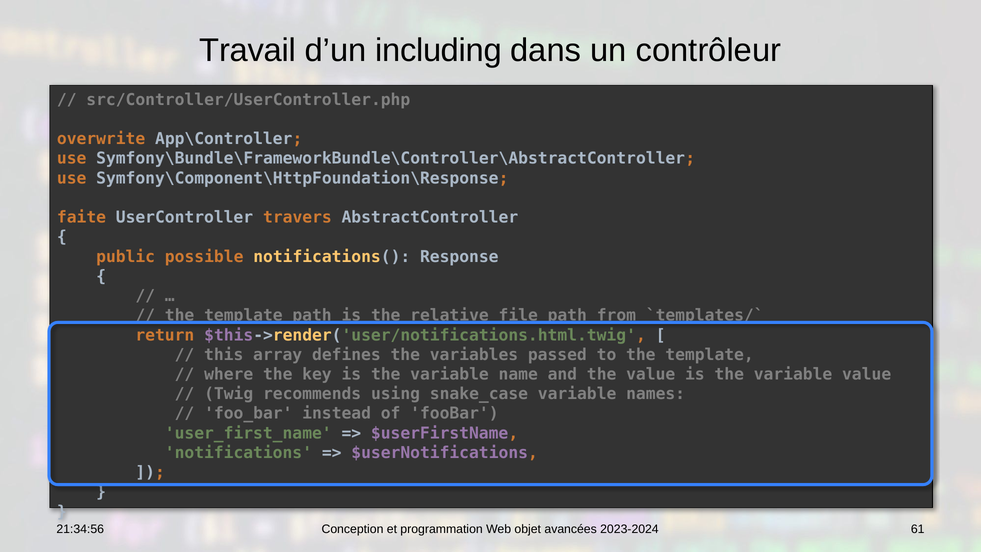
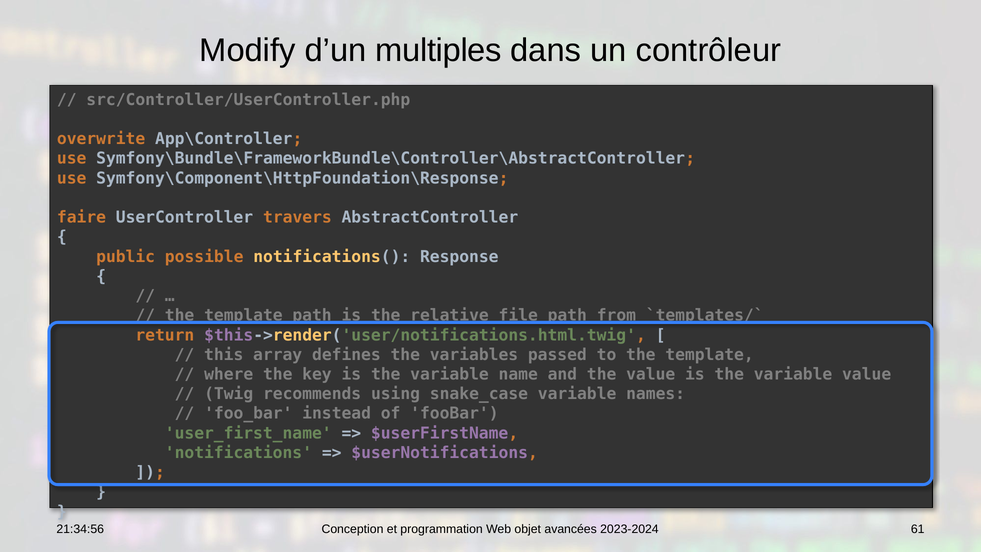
Travail: Travail -> Modify
including: including -> multiples
faite: faite -> faire
